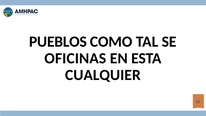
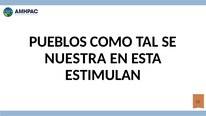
OFICINAS: OFICINAS -> NUESTRA
CUALQUIER: CUALQUIER -> ESTIMULAN
